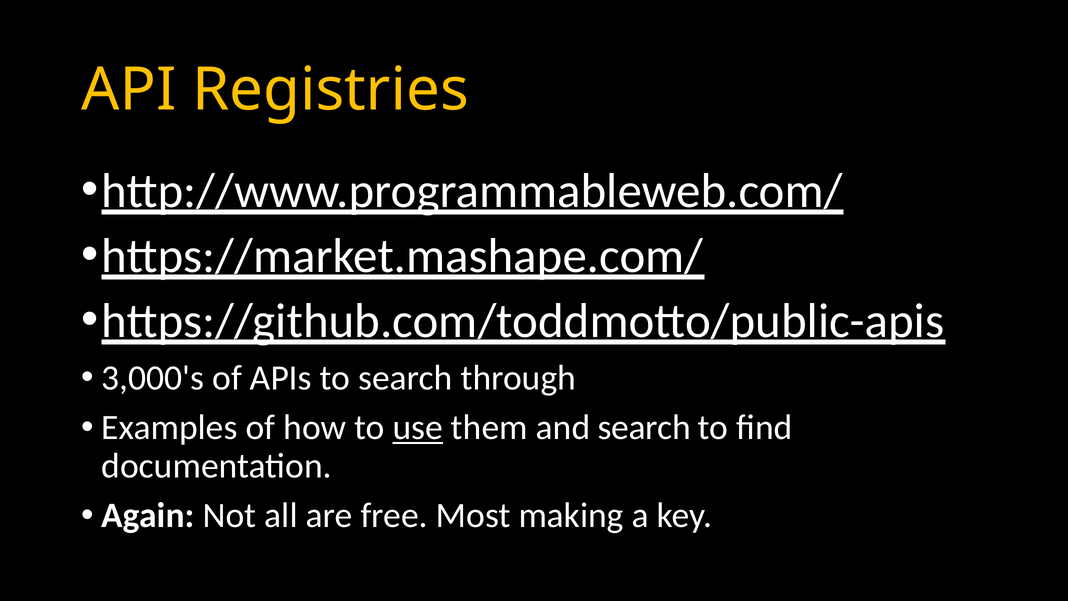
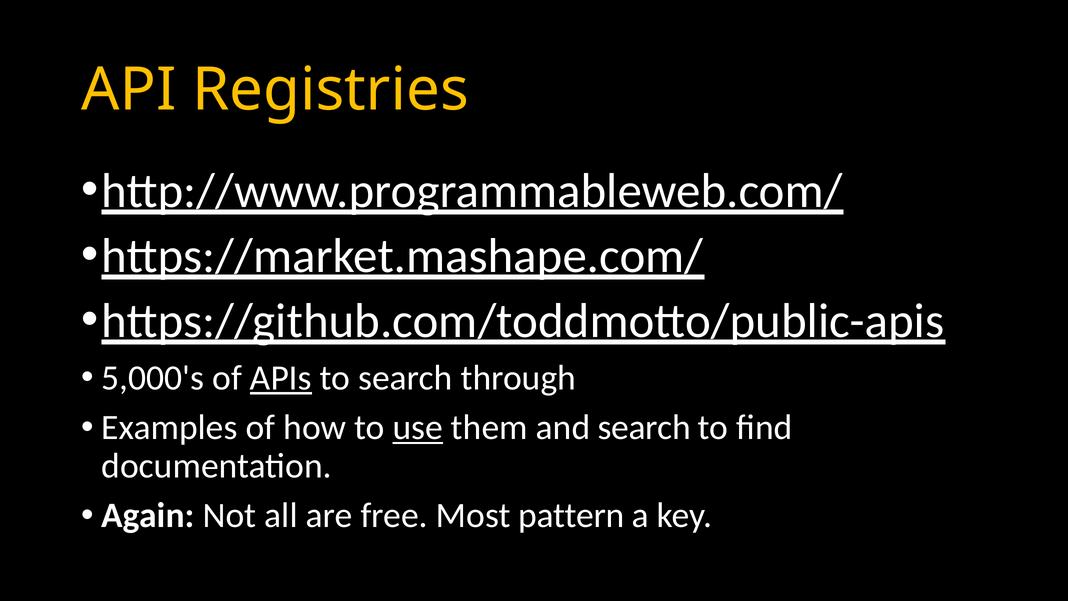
3,000's: 3,000's -> 5,000's
APIs underline: none -> present
making: making -> pattern
